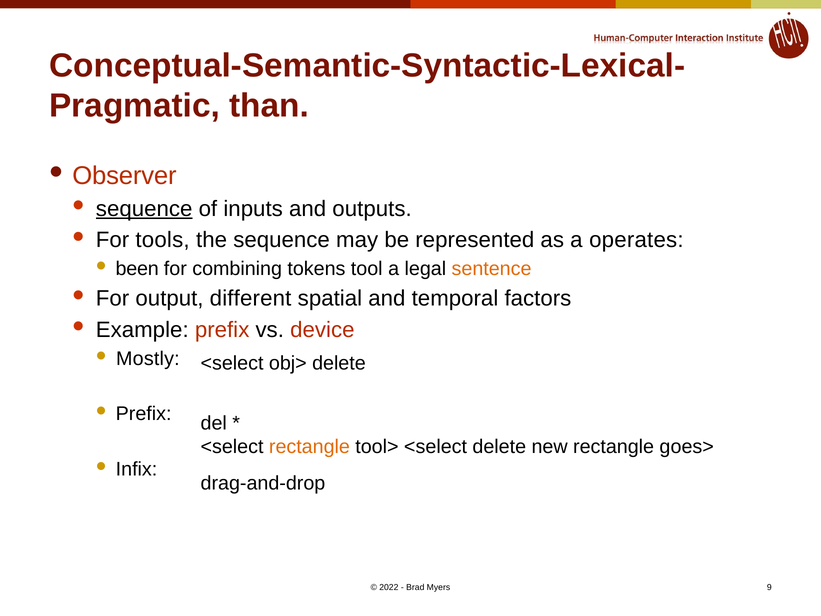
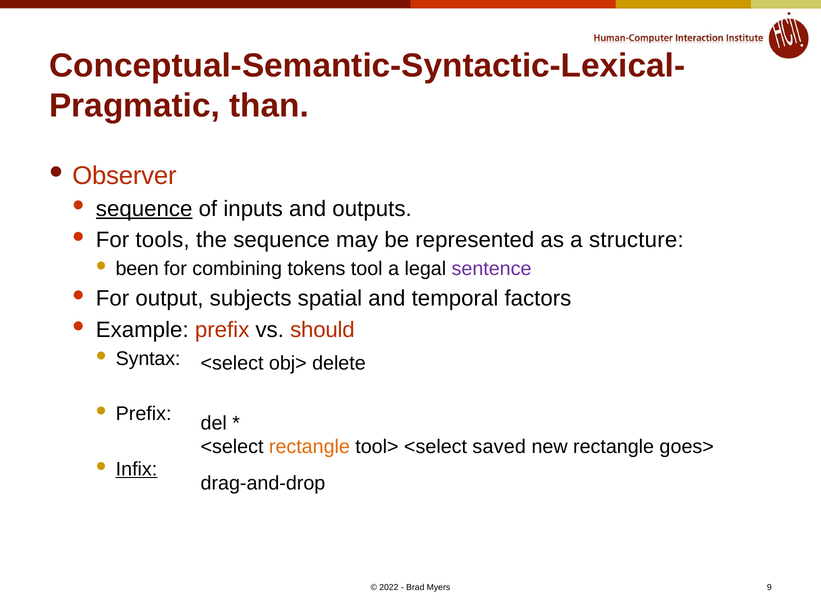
operates: operates -> structure
sentence colour: orange -> purple
different: different -> subjects
device: device -> should
Mostly: Mostly -> Syntax
<select delete: delete -> saved
Infix underline: none -> present
